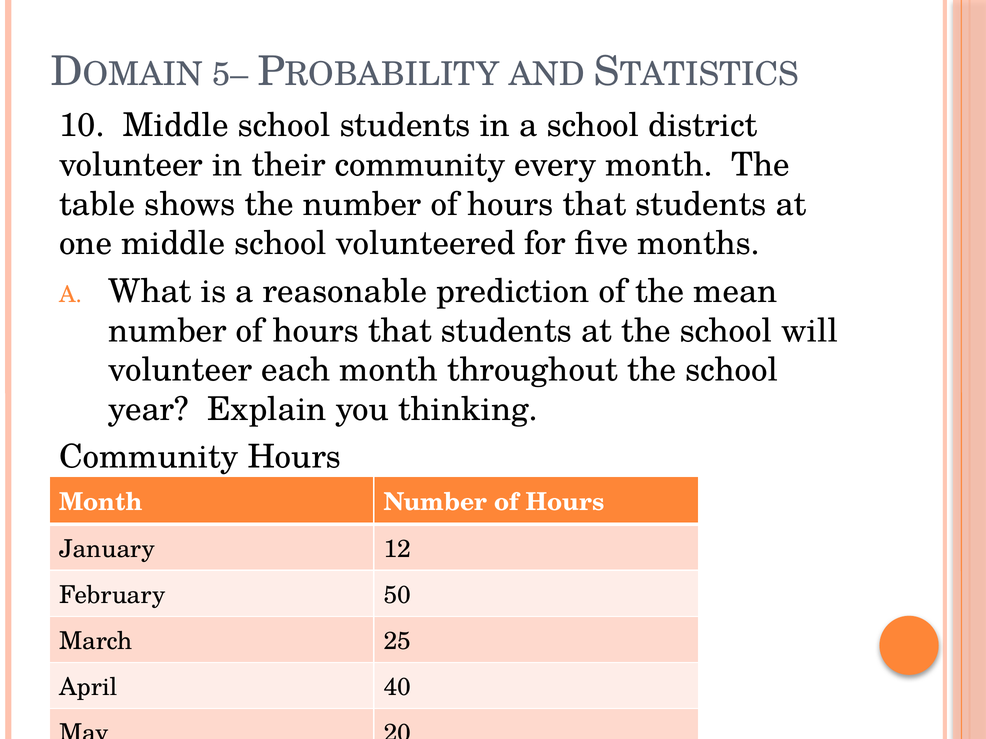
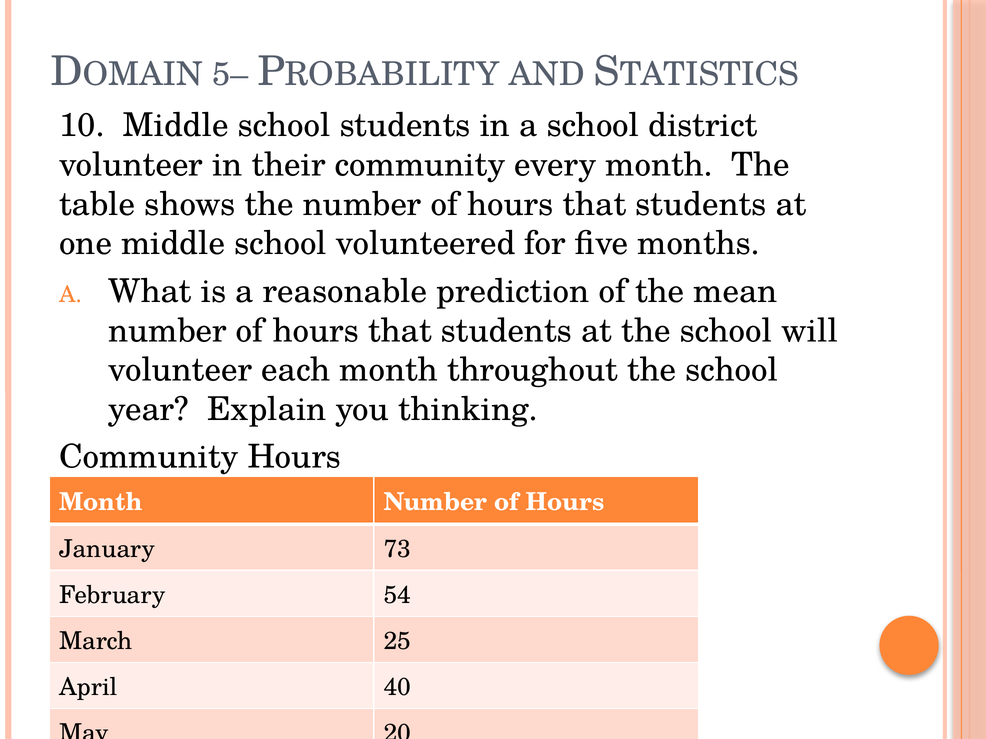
12: 12 -> 73
50: 50 -> 54
